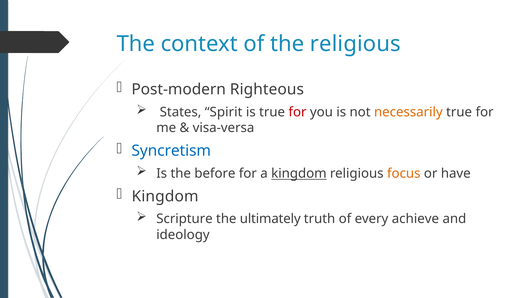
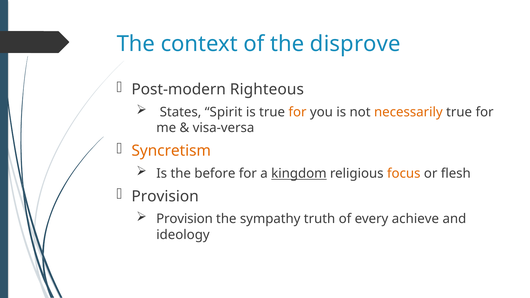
the religious: religious -> disprove
for at (297, 112) colour: red -> orange
Syncretism colour: blue -> orange
have: have -> flesh
Kingdom at (165, 196): Kingdom -> Provision
Scripture at (184, 219): Scripture -> Provision
ultimately: ultimately -> sympathy
